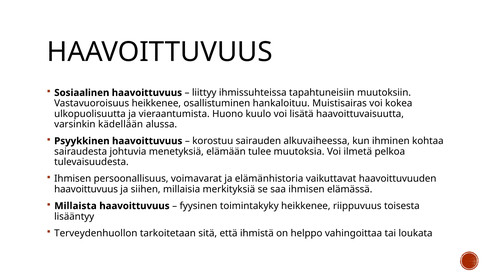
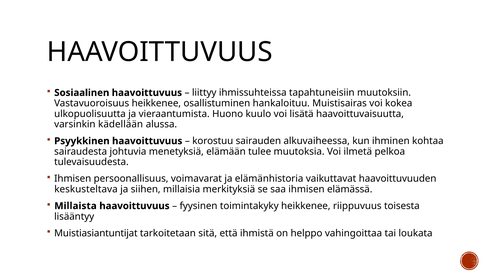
haavoittuvuus at (86, 189): haavoittuvuus -> keskusteltava
Terveydenhuollon: Terveydenhuollon -> Muistiasiantuntijat
